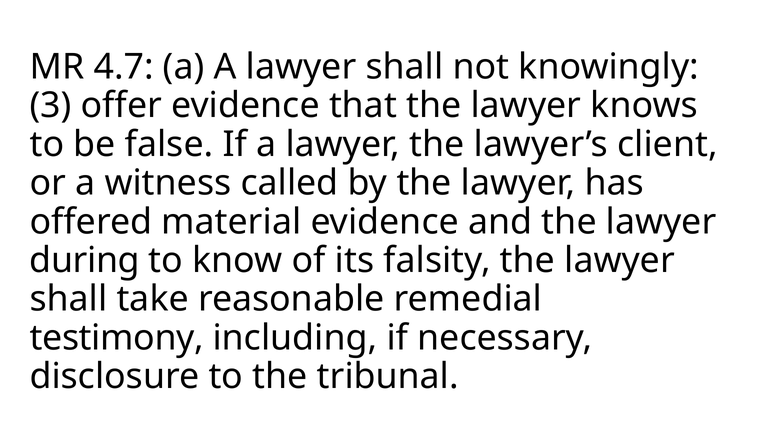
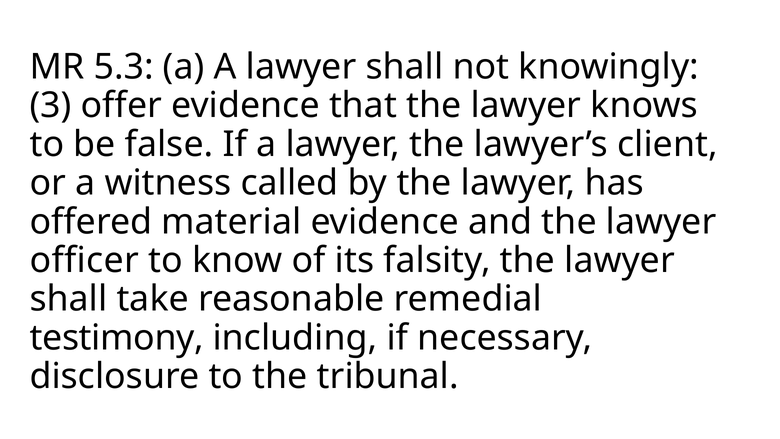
4.7: 4.7 -> 5.3
during: during -> officer
